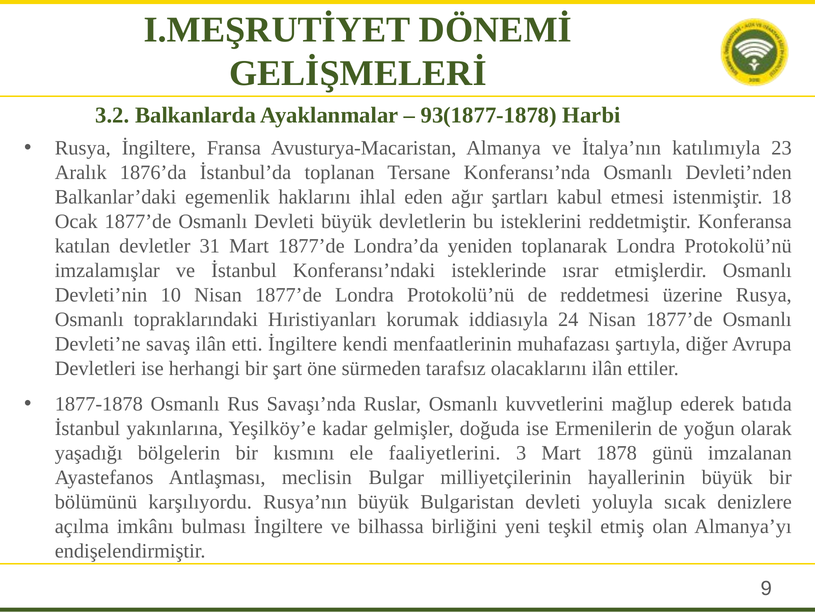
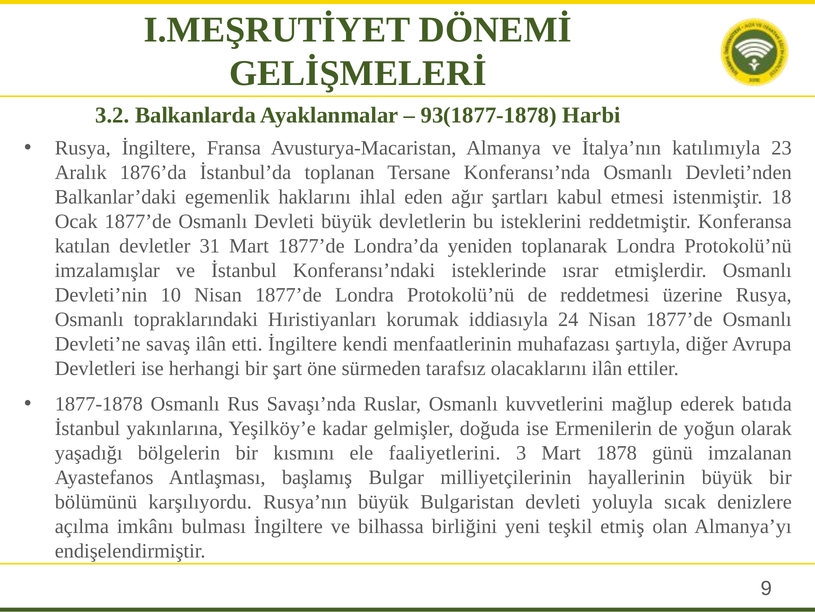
meclisin: meclisin -> başlamış
